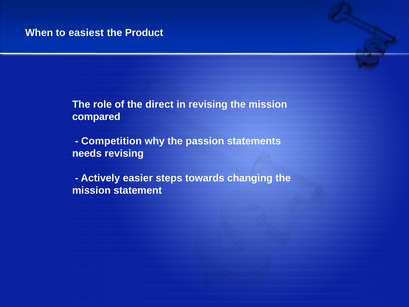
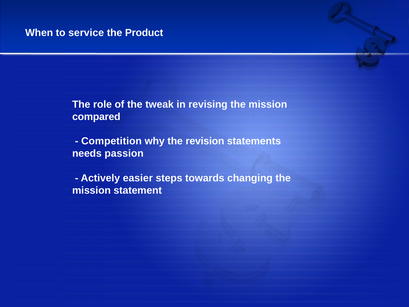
easiest: easiest -> service
direct: direct -> tweak
passion: passion -> revision
needs revising: revising -> passion
